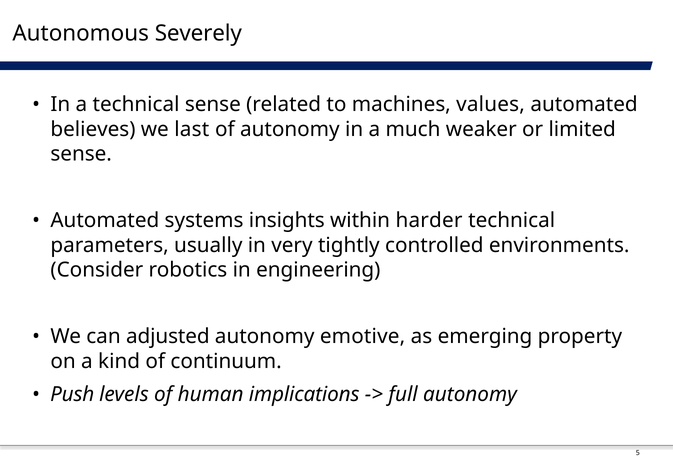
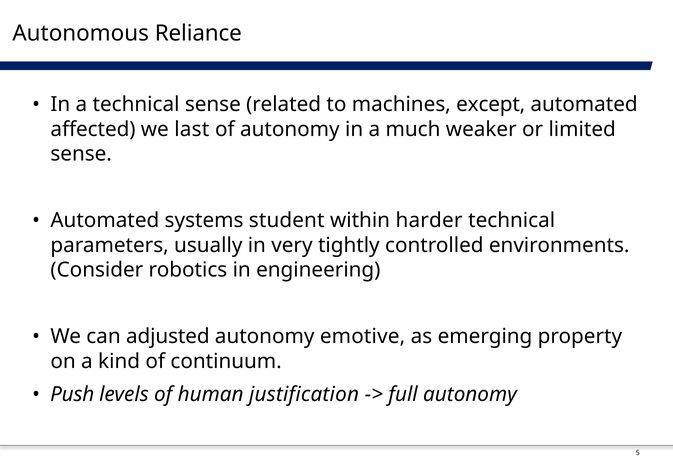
Severely: Severely -> Reliance
values: values -> except
believes: believes -> affected
insights: insights -> student
implications: implications -> justification
